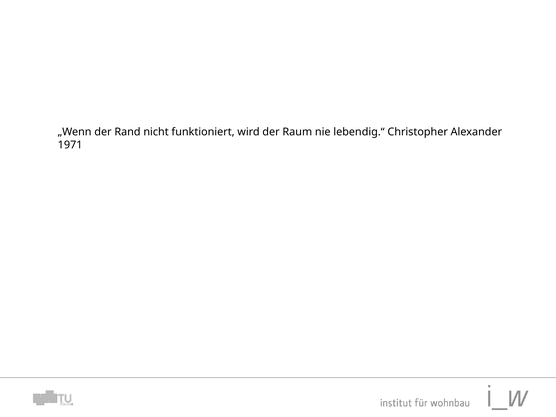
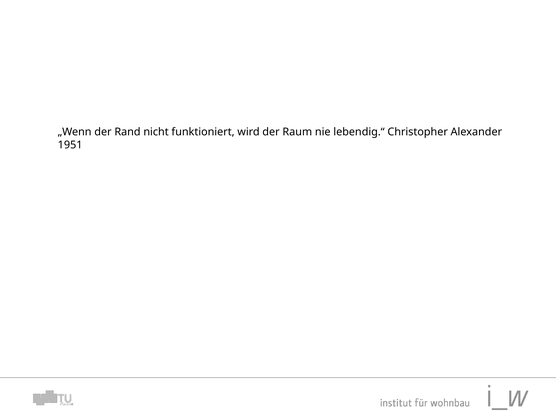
1971: 1971 -> 1951
